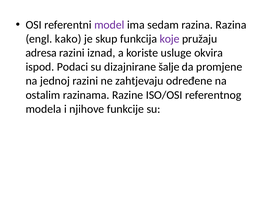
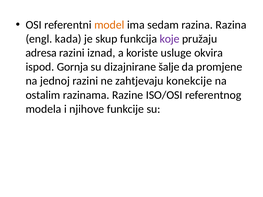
model colour: purple -> orange
kako: kako -> kada
Podaci: Podaci -> Gornja
određene: određene -> konekcije
